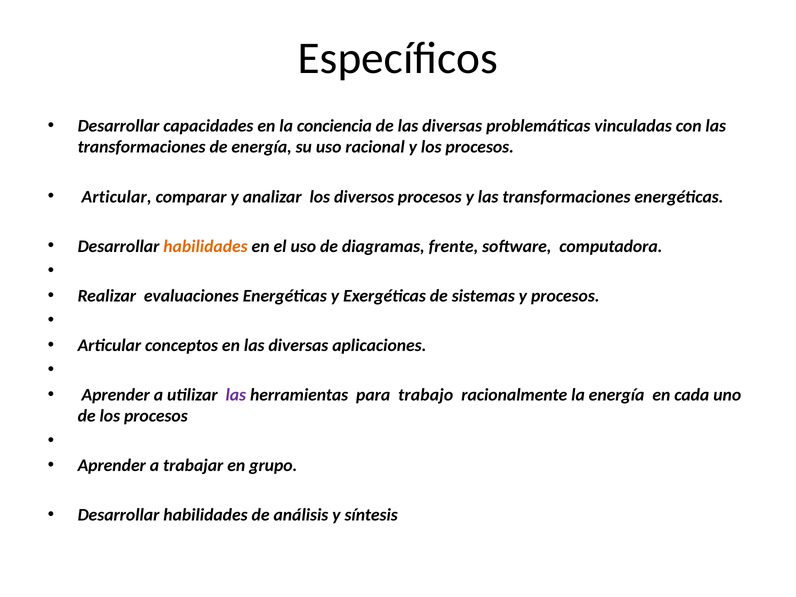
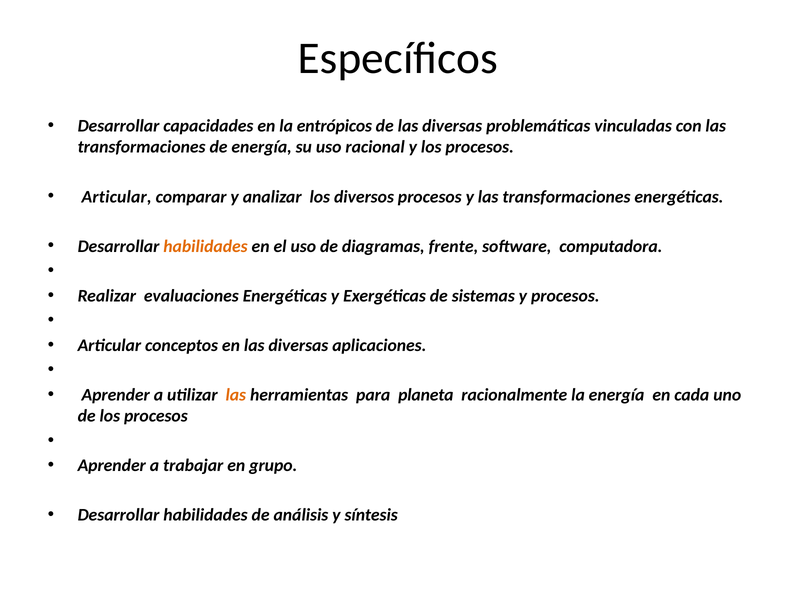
conciencia: conciencia -> entrópicos
las at (236, 395) colour: purple -> orange
trabajo: trabajo -> planeta
